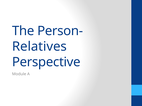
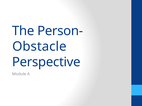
Relatives: Relatives -> Obstacle
